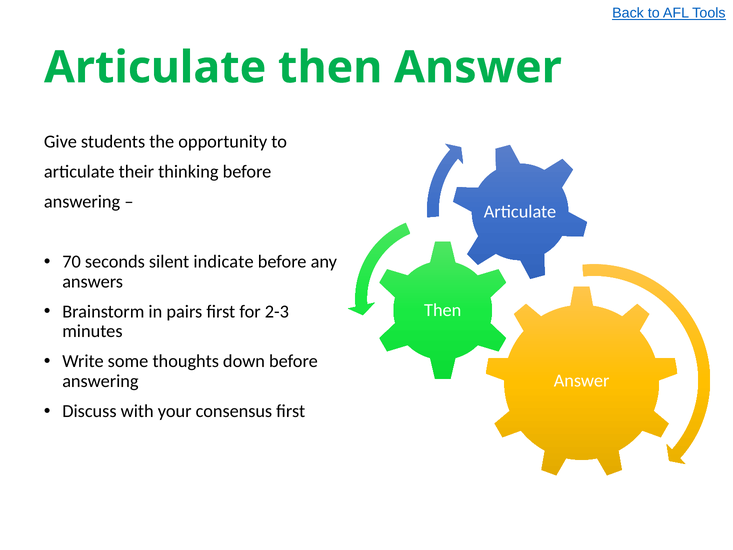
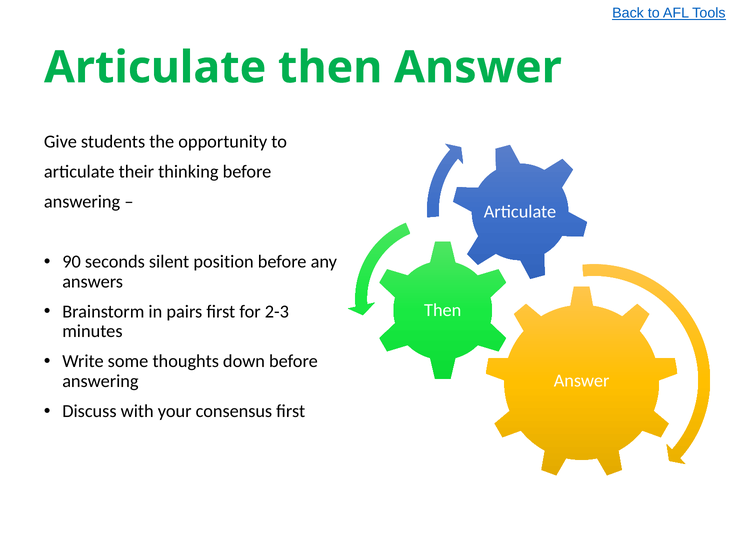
70: 70 -> 90
indicate: indicate -> position
